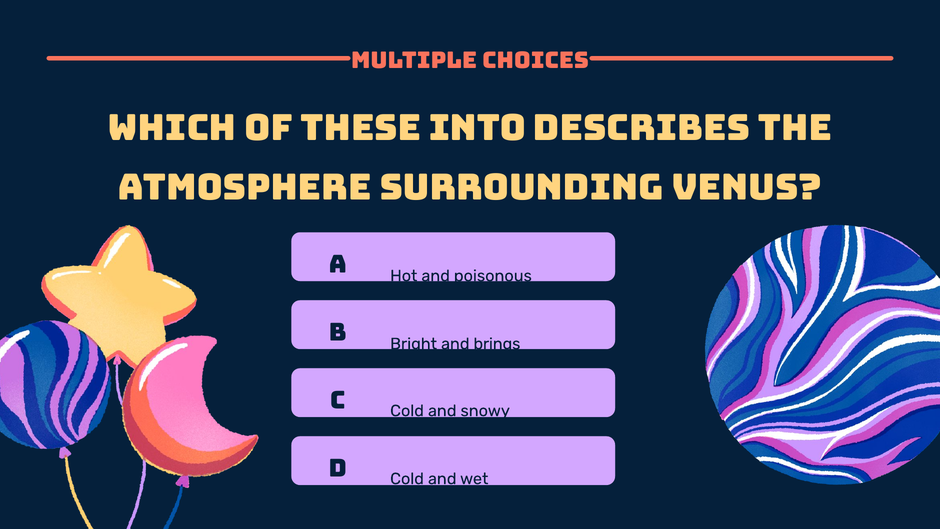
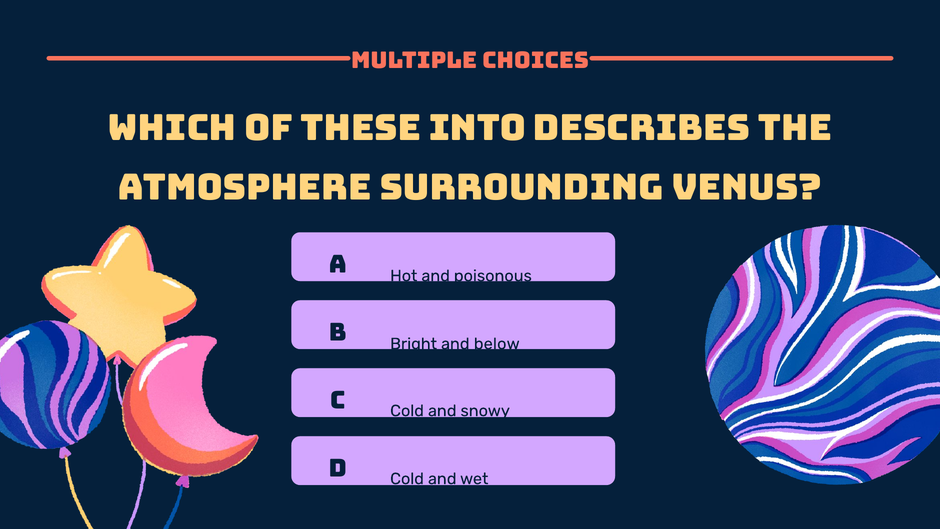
brings: brings -> below
